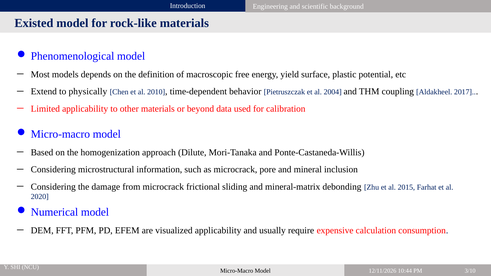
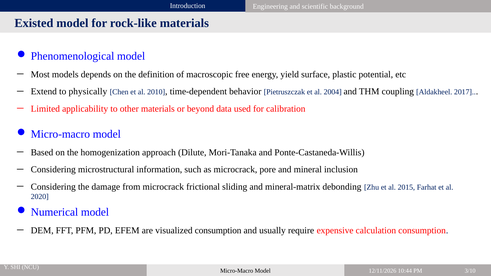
visualized applicability: applicability -> consumption
